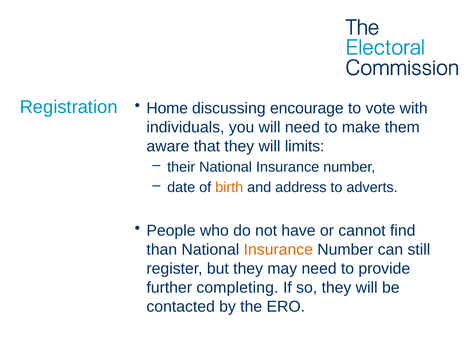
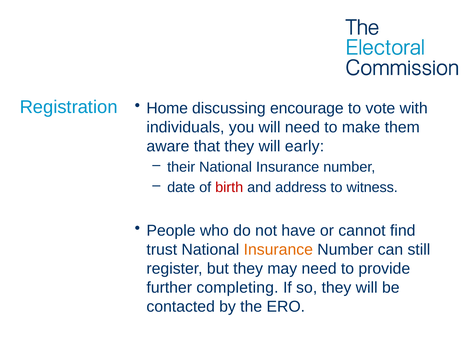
limits: limits -> early
birth colour: orange -> red
adverts: adverts -> witness
than: than -> trust
